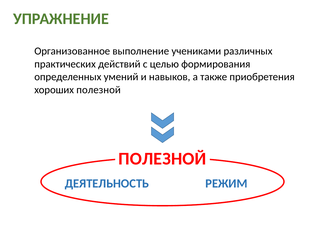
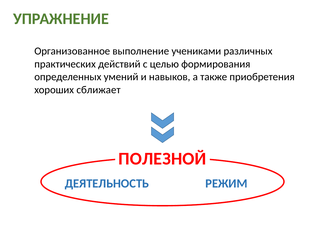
хороших полезной: полезной -> сближает
